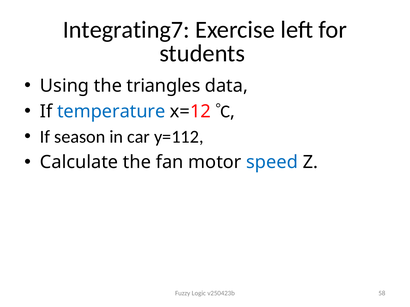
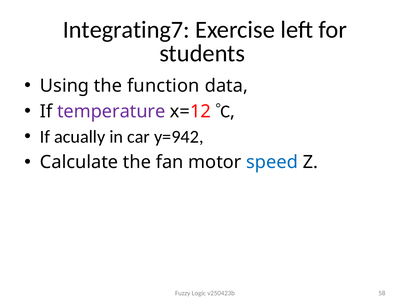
triangles: triangles -> function
temperature colour: blue -> purple
season: season -> acually
y=112: y=112 -> y=942
